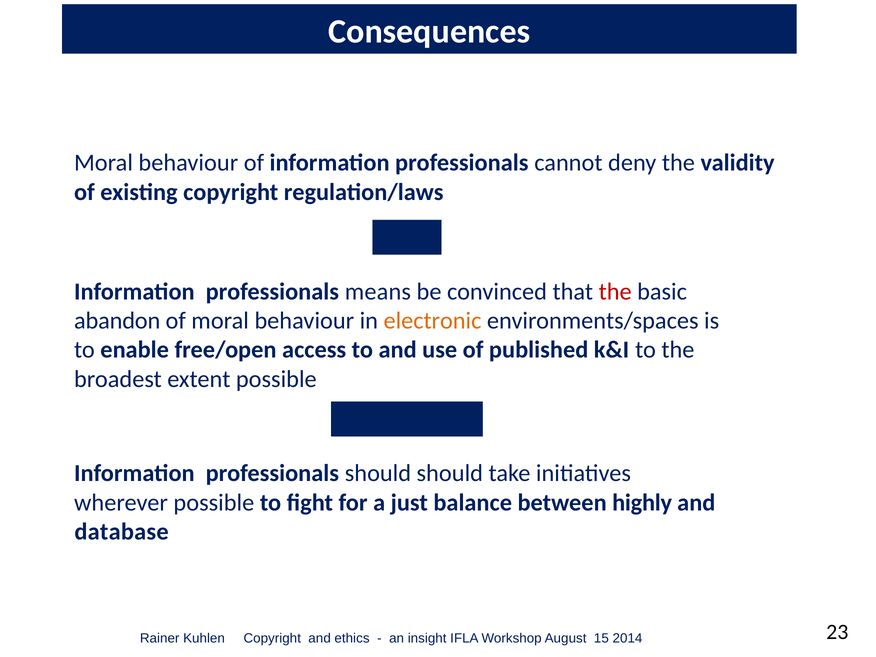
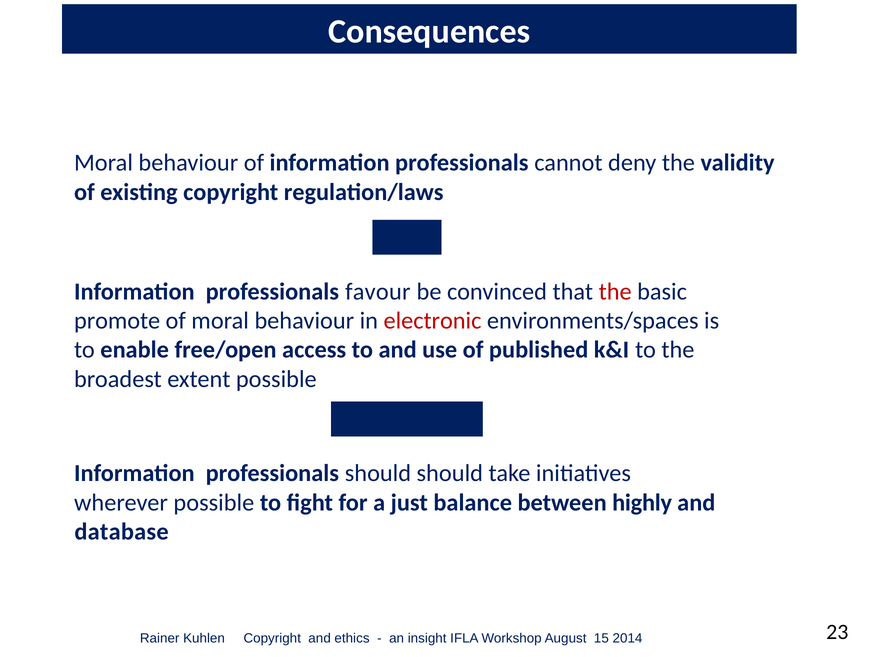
means: means -> favour
abandon: abandon -> promote
electronic colour: orange -> red
